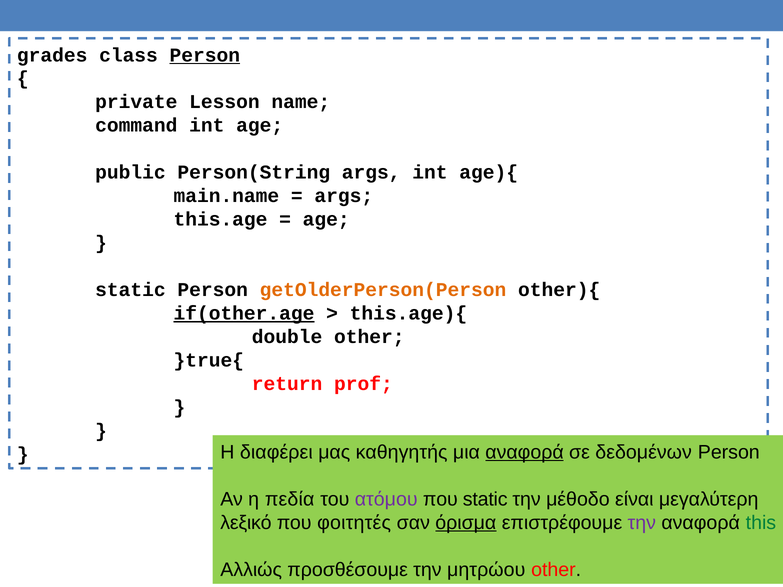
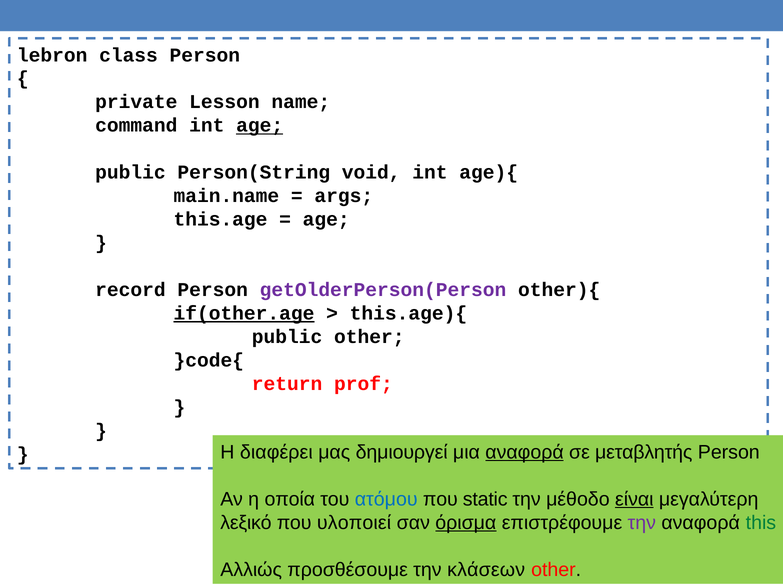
grades: grades -> lebron
Person at (205, 55) underline: present -> none
age at (260, 126) underline: none -> present
Person(String args: args -> void
static at (130, 290): static -> record
getOlderPerson(Person colour: orange -> purple
double at (287, 337): double -> public
}true{: }true{ -> }code{
καθηγητής: καθηγητής -> δημιουργεί
δεδομένων: δεδομένων -> μεταβλητής
πεδία: πεδία -> οποία
ατόμου colour: purple -> blue
είναι underline: none -> present
φοιτητές: φοιτητές -> υλοποιεί
μητρώου: μητρώου -> κλάσεων
